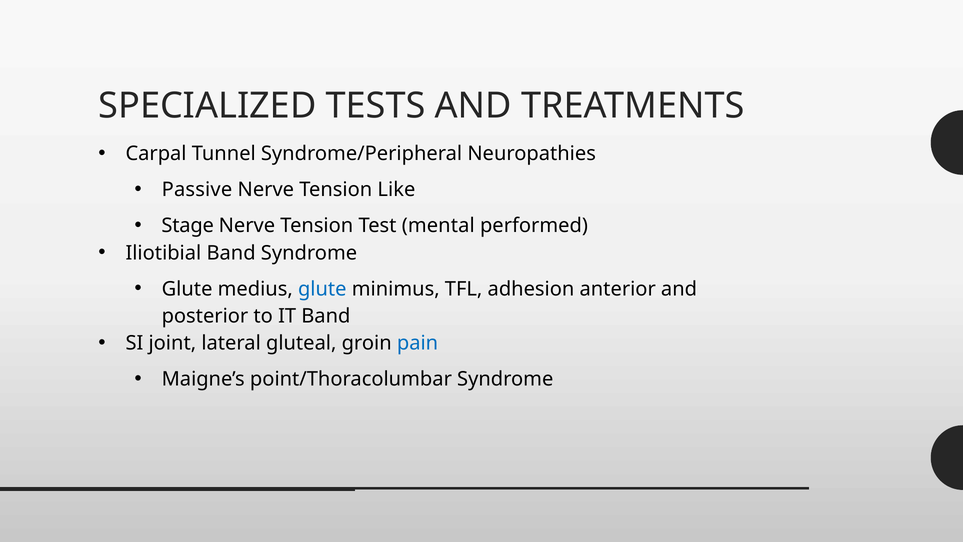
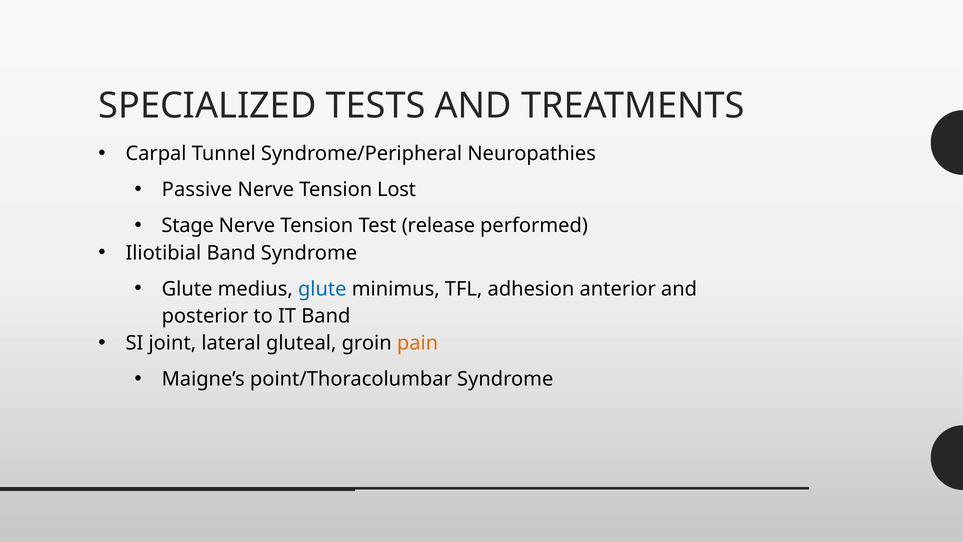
Like: Like -> Lost
mental: mental -> release
pain colour: blue -> orange
